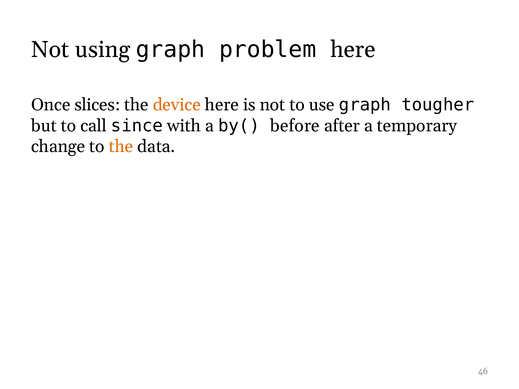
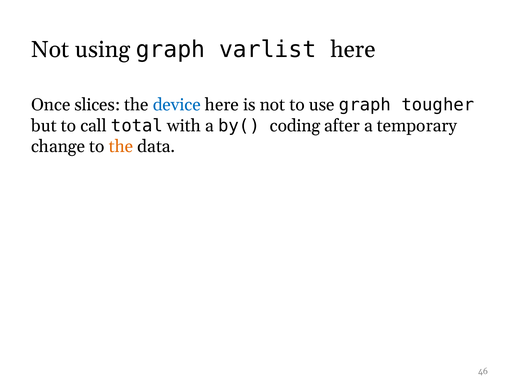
problem: problem -> varlist
device colour: orange -> blue
since: since -> total
before: before -> coding
